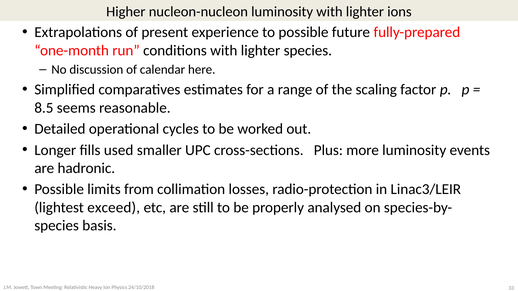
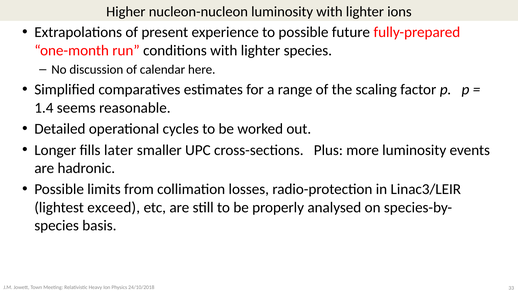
8.5: 8.5 -> 1.4
used: used -> later
